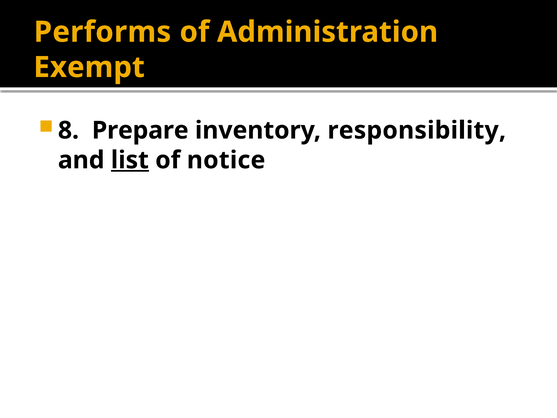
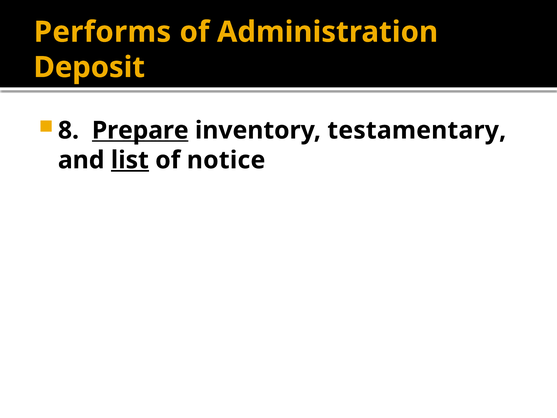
Exempt: Exempt -> Deposit
Prepare underline: none -> present
responsibility: responsibility -> testamentary
